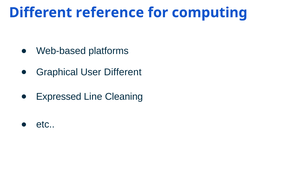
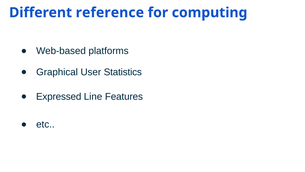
User Different: Different -> Statistics
Cleaning: Cleaning -> Features
